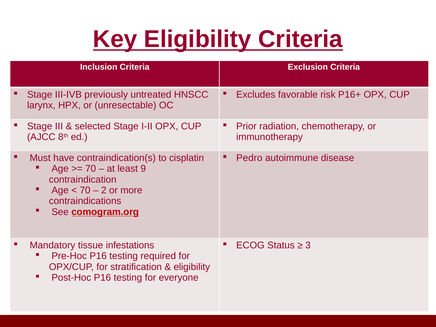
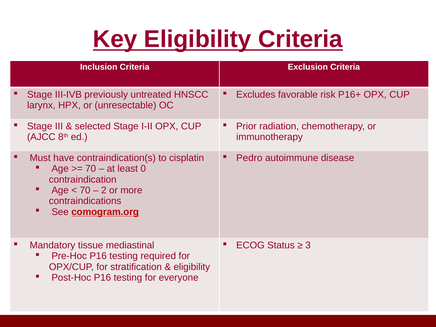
9: 9 -> 0
infestations: infestations -> mediastinal
